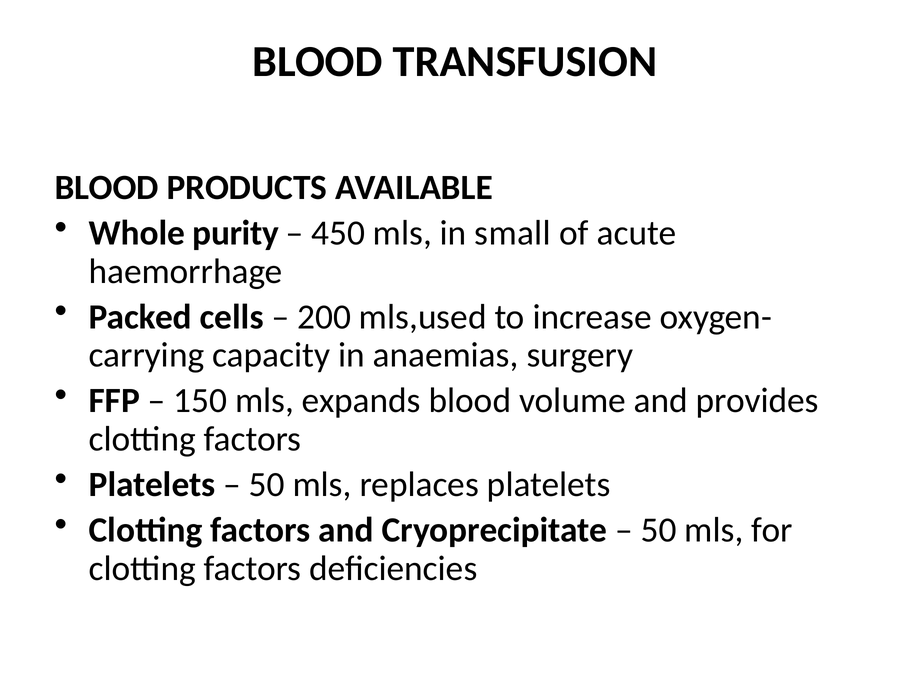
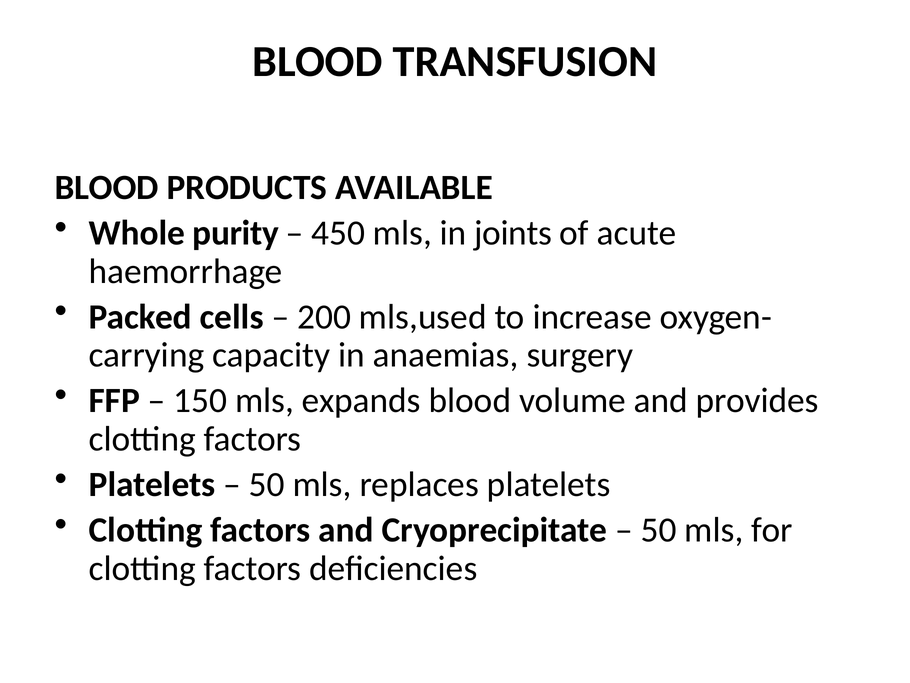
small: small -> joints
